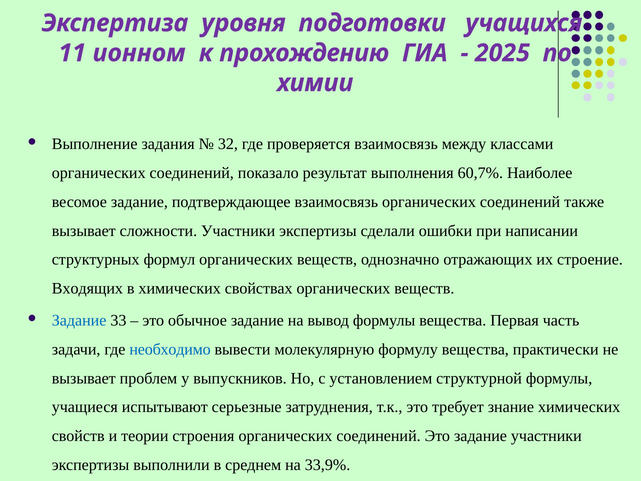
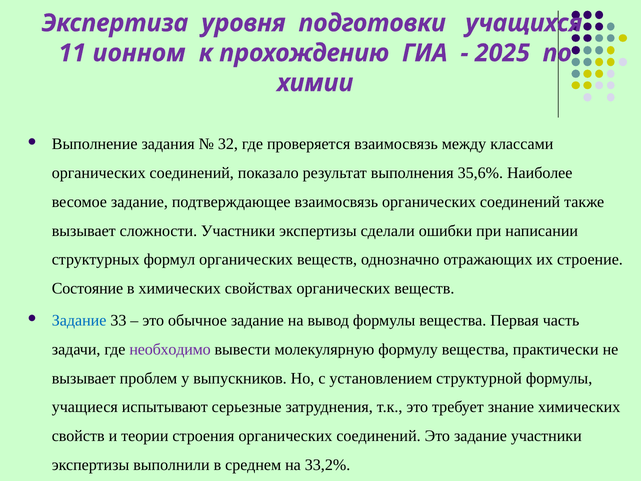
60,7%: 60,7% -> 35,6%
Входящих: Входящих -> Состояние
необходимо colour: blue -> purple
33,9%: 33,9% -> 33,2%
